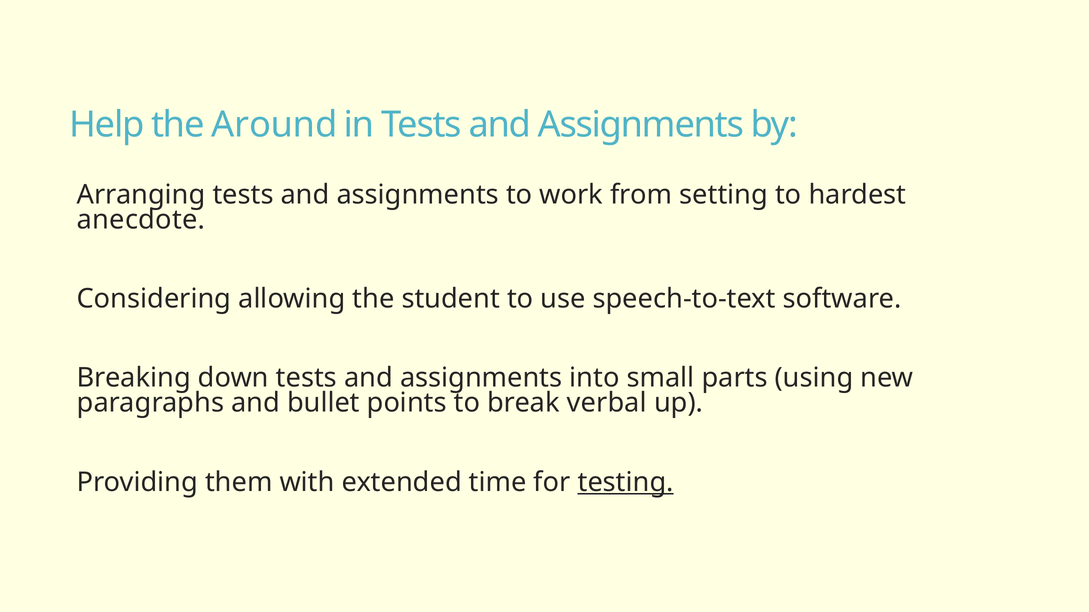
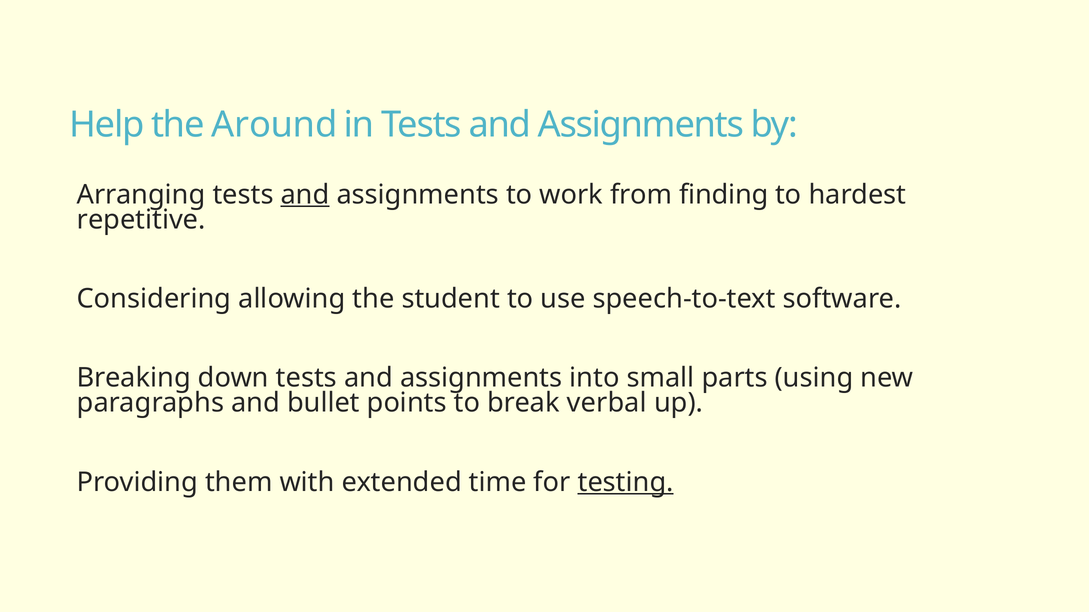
and at (305, 195) underline: none -> present
setting: setting -> finding
anecdote: anecdote -> repetitive
